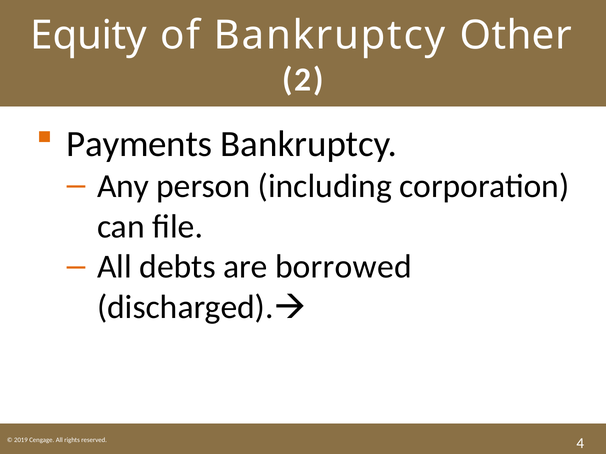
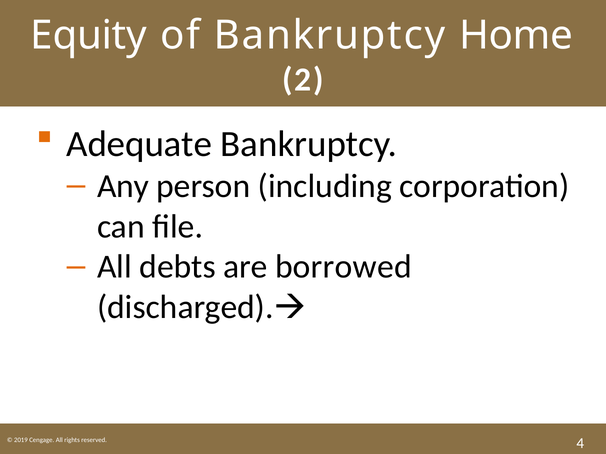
Other: Other -> Home
Payments: Payments -> Adequate
